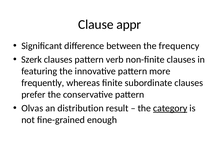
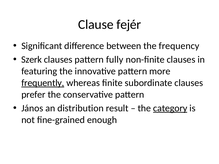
appr: appr -> fejér
verb: verb -> fully
frequently underline: none -> present
Olvas: Olvas -> János
